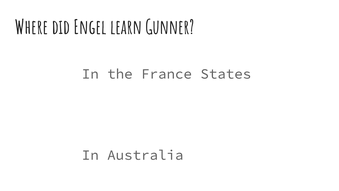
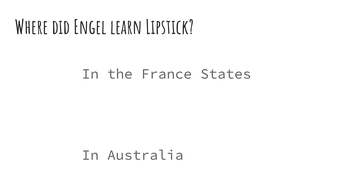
Gunner: Gunner -> Lipstick
